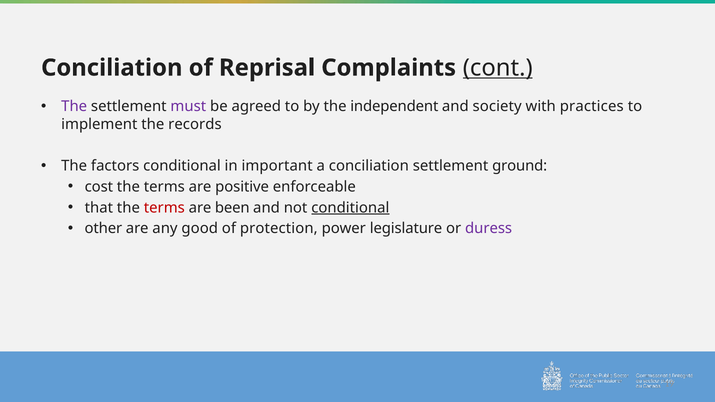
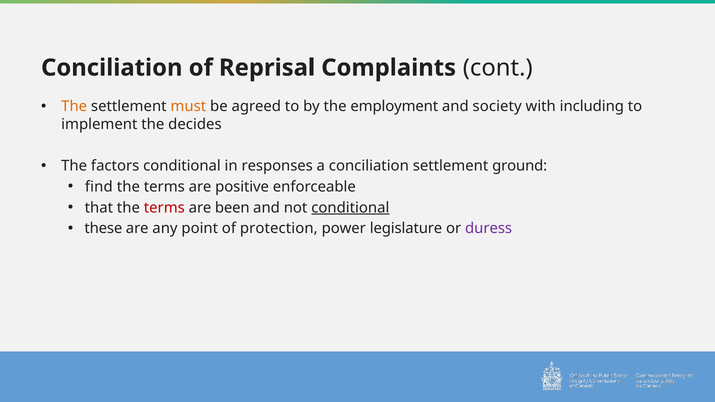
cont underline: present -> none
The at (74, 107) colour: purple -> orange
must colour: purple -> orange
independent: independent -> employment
practices: practices -> including
records: records -> decides
important: important -> responses
cost: cost -> find
other: other -> these
good: good -> point
